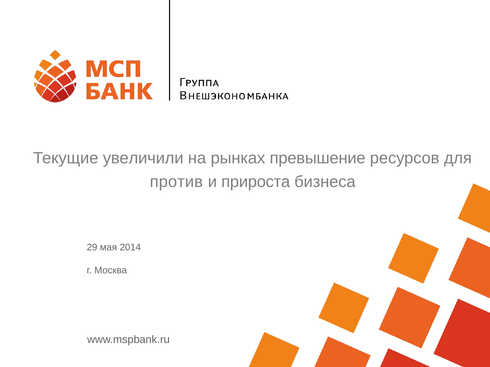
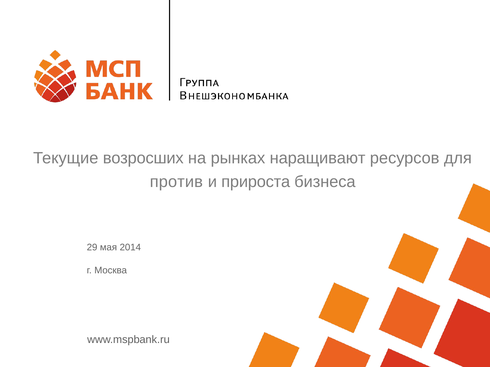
увеличили: увеличили -> возросших
превышение: превышение -> наращивают
